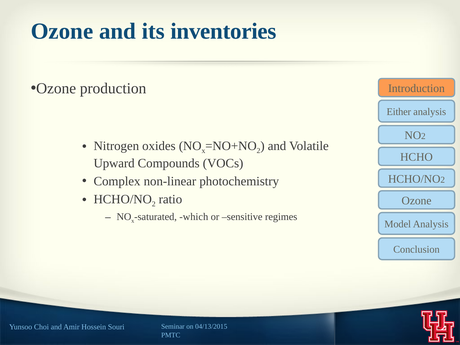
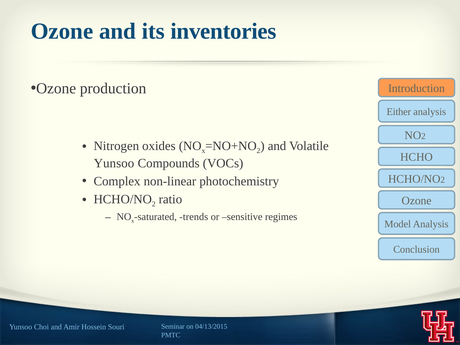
Upward at (114, 163): Upward -> Yunsoo
which: which -> trends
